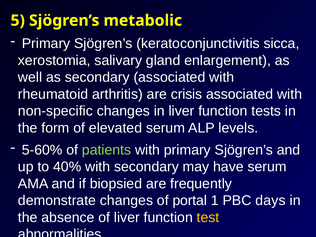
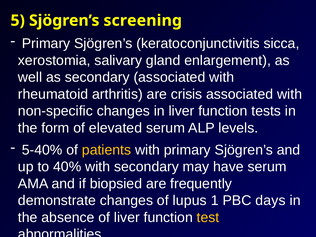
metabolic: metabolic -> screening
5-60%: 5-60% -> 5-40%
patients colour: light green -> yellow
portal: portal -> lupus
